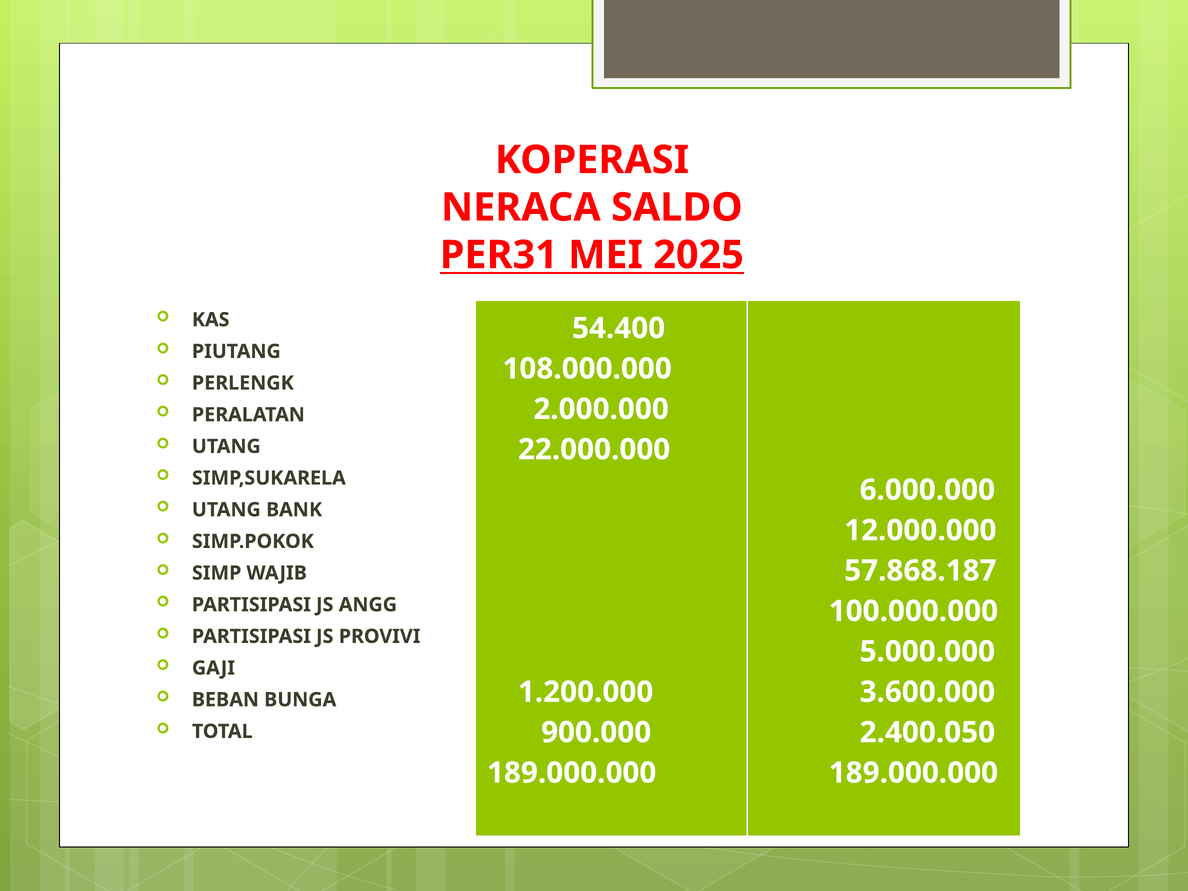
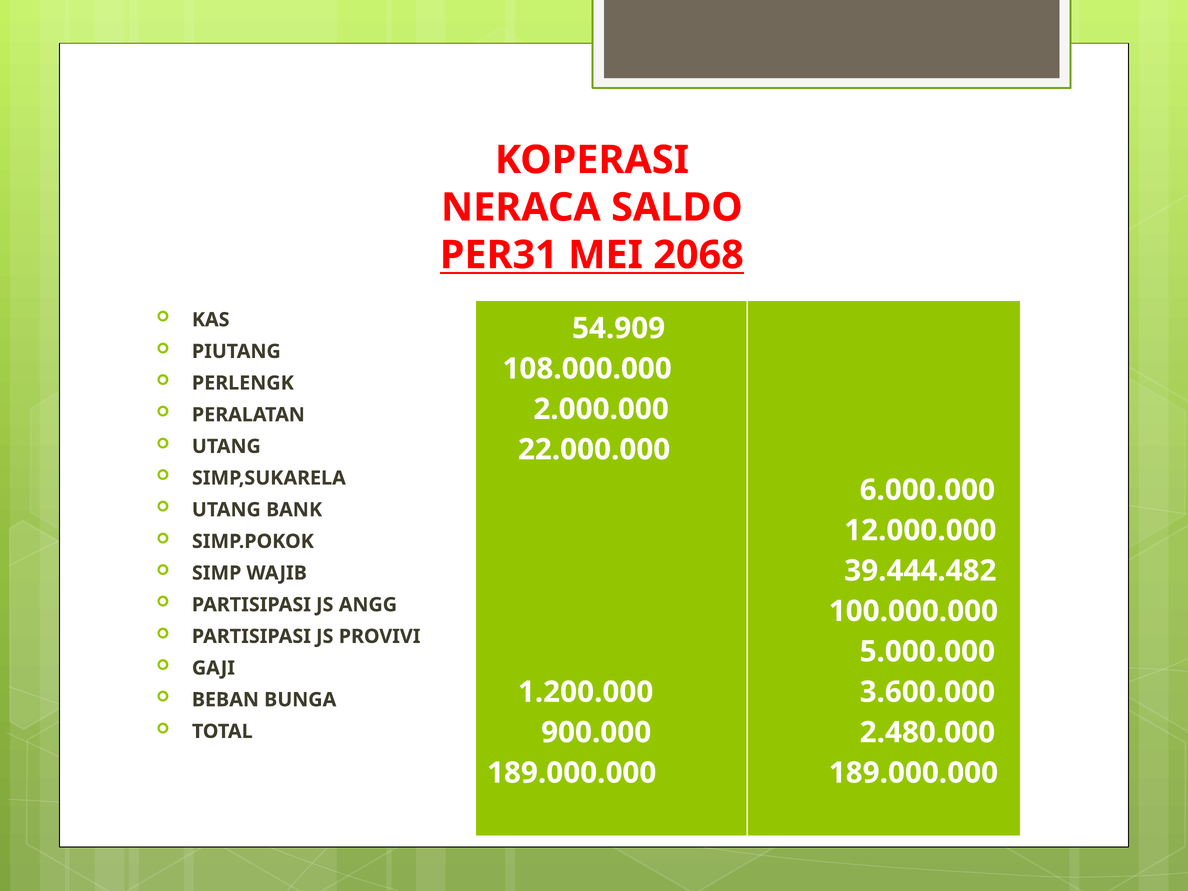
2025: 2025 -> 2068
54.400: 54.400 -> 54.909
57.868.187: 57.868.187 -> 39.444.482
2.400.050: 2.400.050 -> 2.480.000
